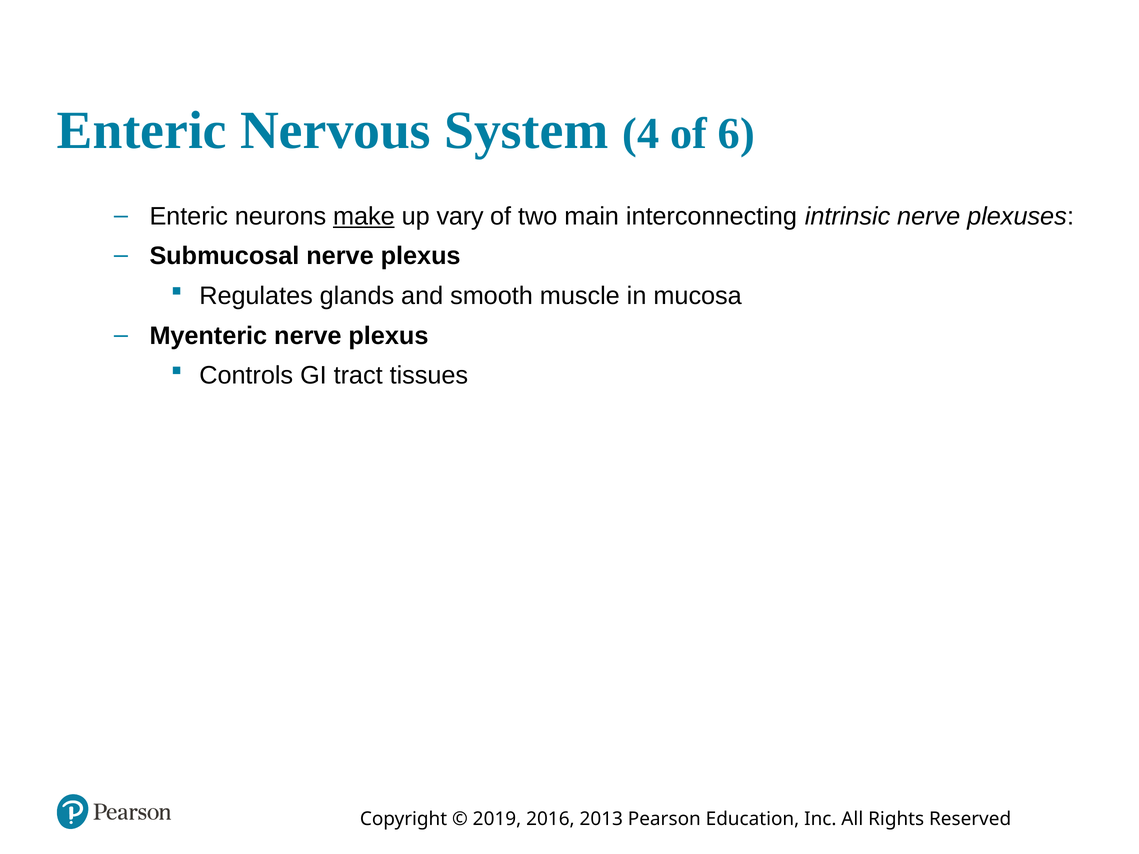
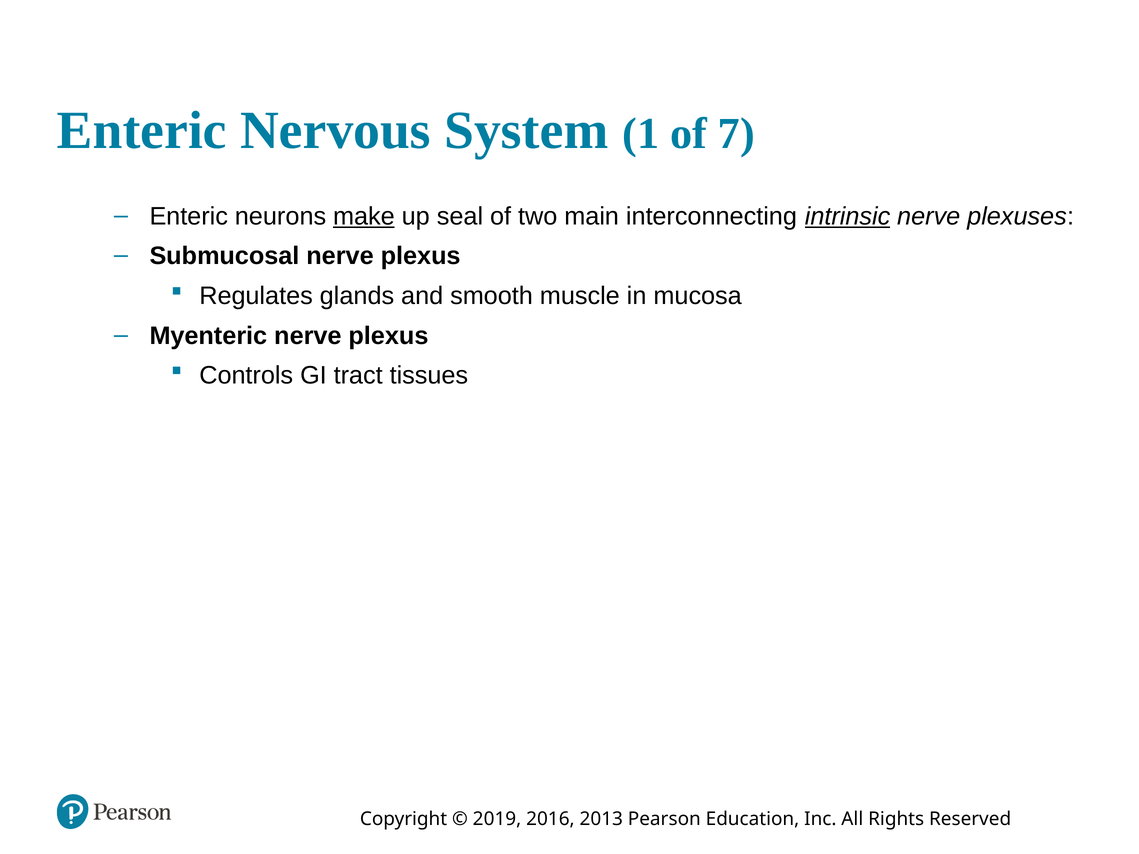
4: 4 -> 1
6: 6 -> 7
vary: vary -> seal
intrinsic underline: none -> present
